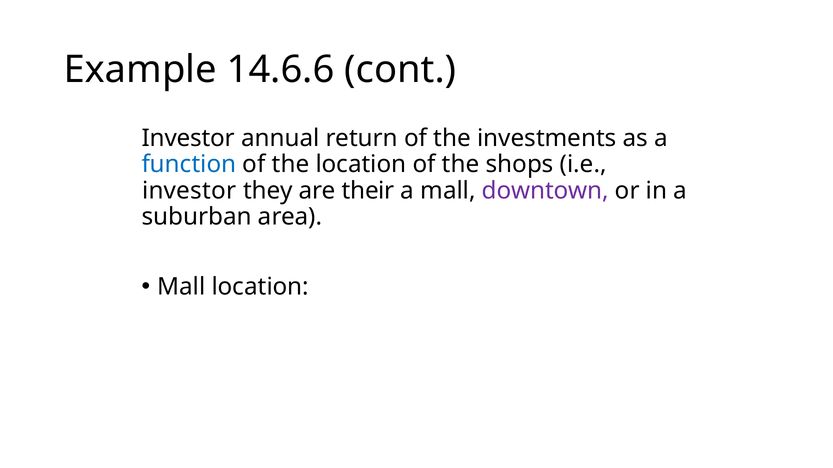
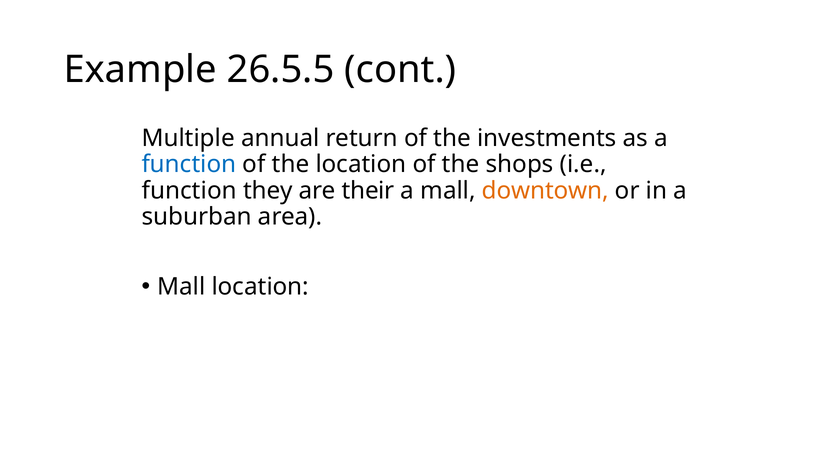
14.6.6: 14.6.6 -> 26.5.5
Investor at (188, 138): Investor -> Multiple
investor at (189, 191): investor -> function
downtown colour: purple -> orange
